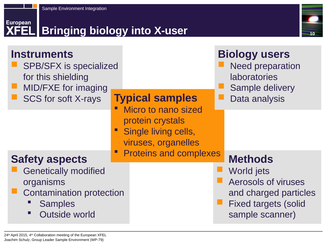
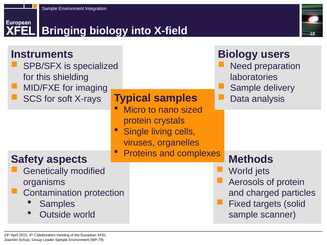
X-user: X-user -> X-field
of viruses: viruses -> protein
